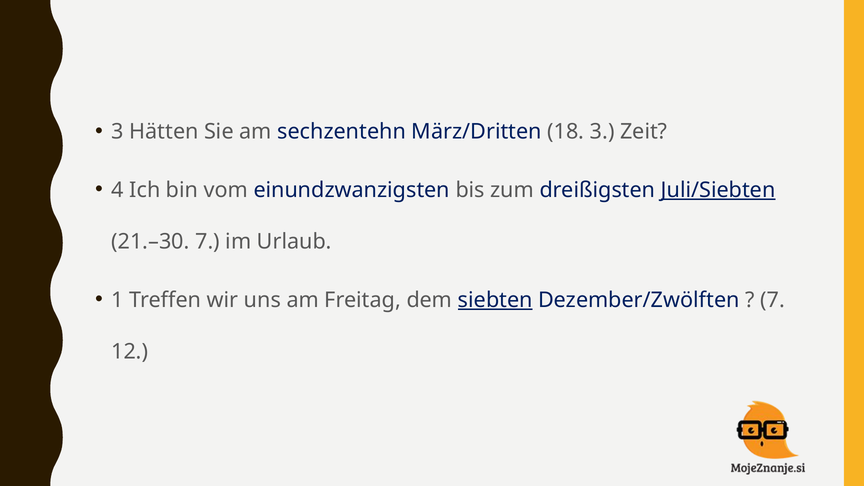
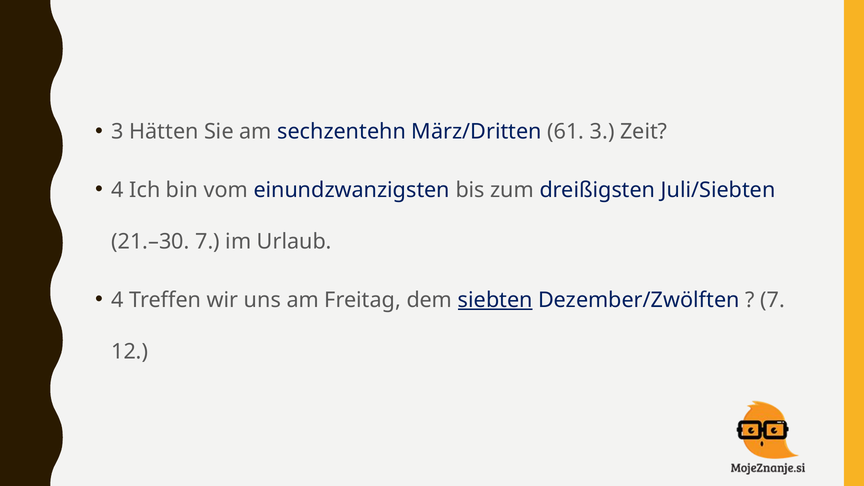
18: 18 -> 61
Juli/Siebten underline: present -> none
1 at (118, 300): 1 -> 4
